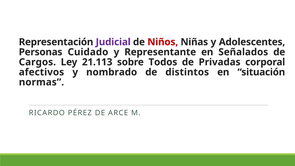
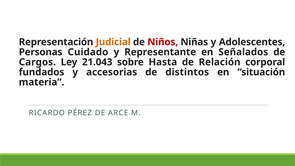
Judicial colour: purple -> orange
21.113: 21.113 -> 21.043
Todos: Todos -> Hasta
Privadas: Privadas -> Relación
afectivos: afectivos -> fundados
nombrado: nombrado -> accesorias
normas: normas -> materia
